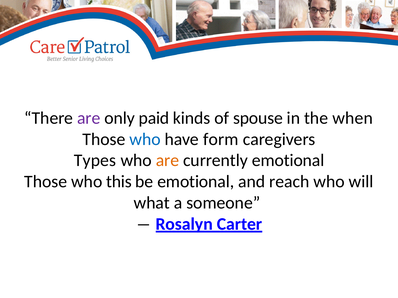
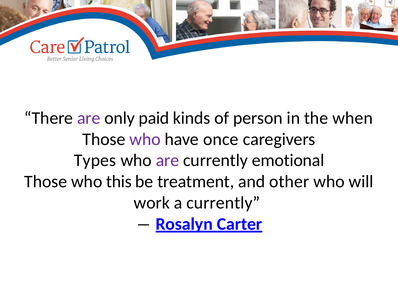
spouse: spouse -> person
who at (145, 139) colour: blue -> purple
form: form -> once
are at (167, 161) colour: orange -> purple
be emotional: emotional -> treatment
reach: reach -> other
what: what -> work
a someone: someone -> currently
